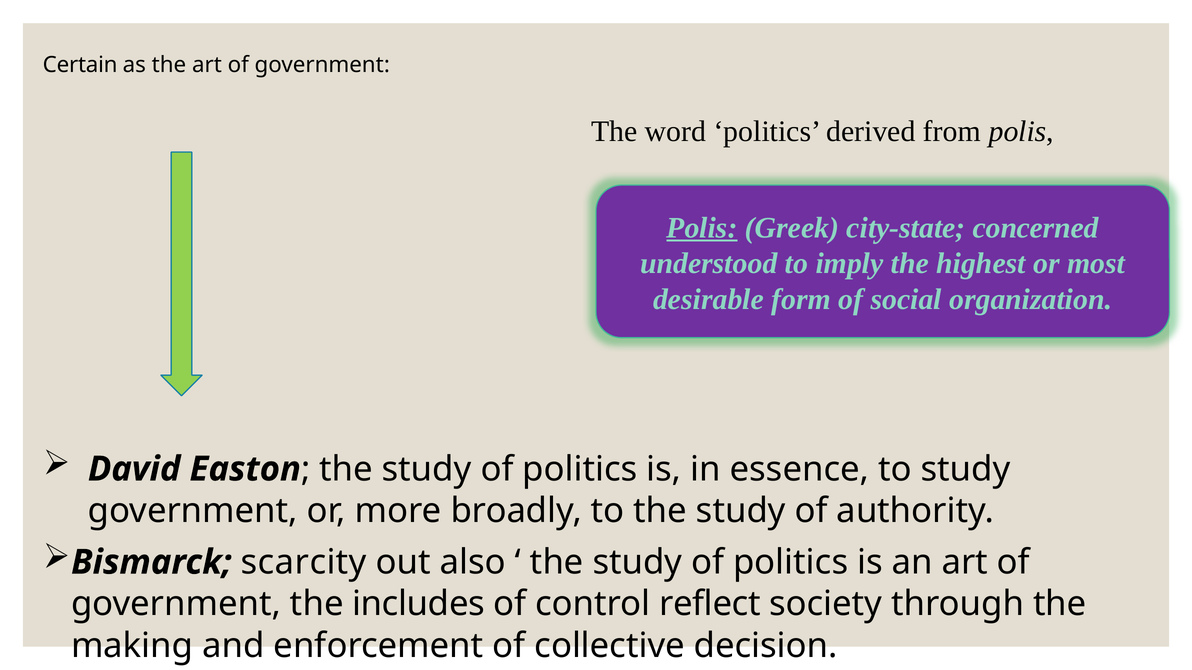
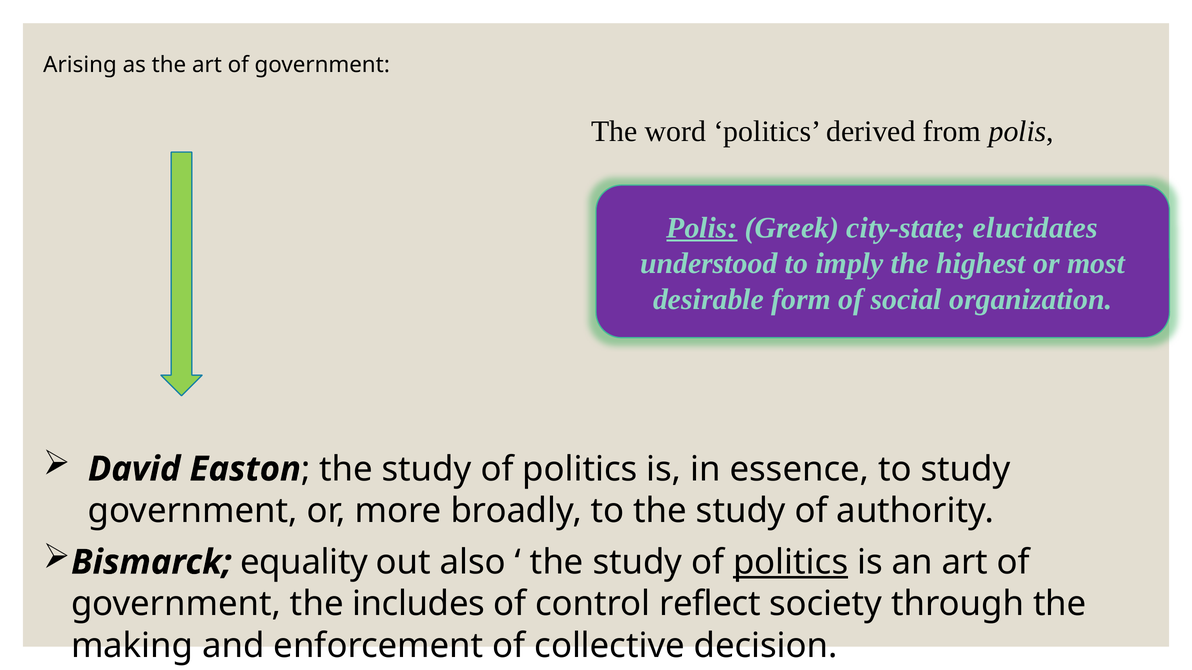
Certain: Certain -> Arising
concerned: concerned -> elucidates
scarcity: scarcity -> equality
politics at (791, 563) underline: none -> present
